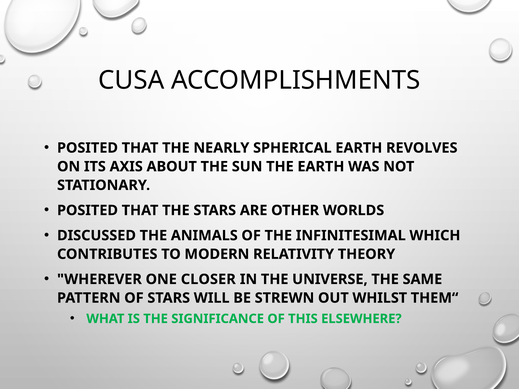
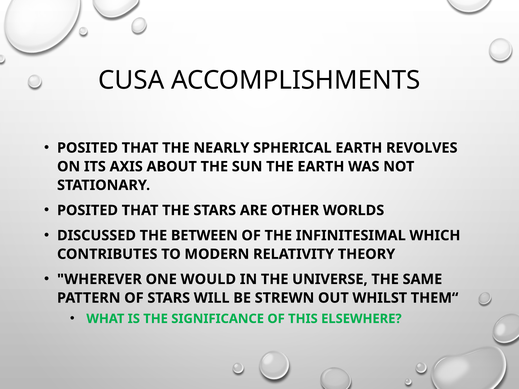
ANIMALS: ANIMALS -> BETWEEN
CLOSER: CLOSER -> WOULD
